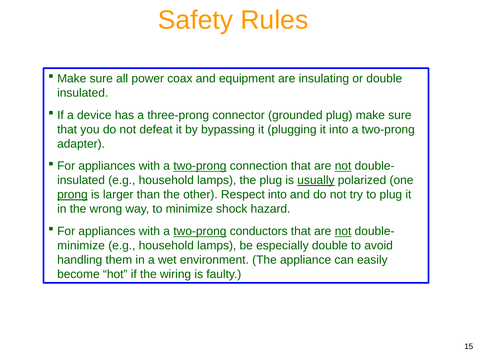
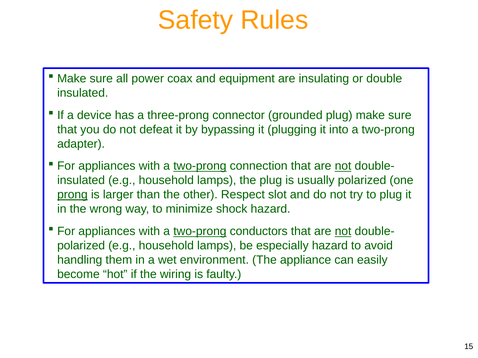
usually underline: present -> none
Respect into: into -> slot
minimize at (81, 246): minimize -> polarized
especially double: double -> hazard
